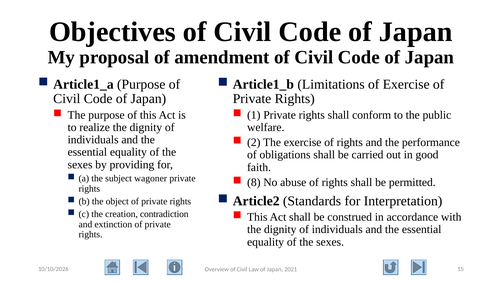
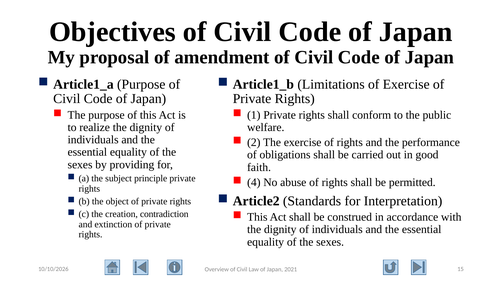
wagoner: wagoner -> principle
8: 8 -> 4
